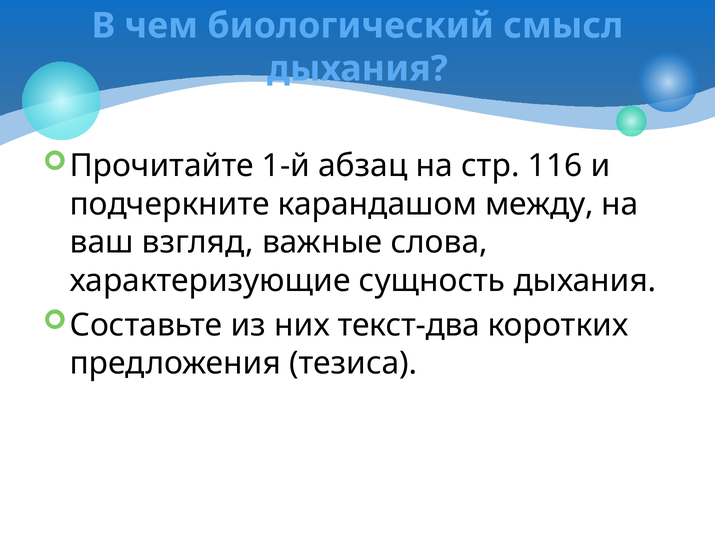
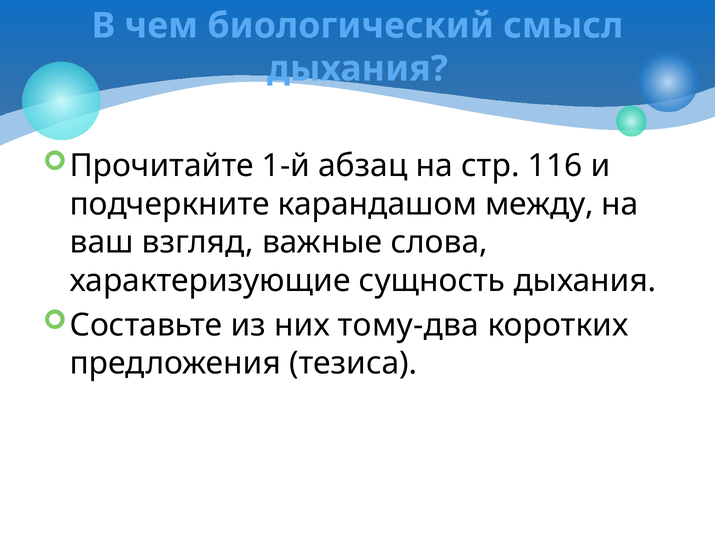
текст-два: текст-два -> тому-два
